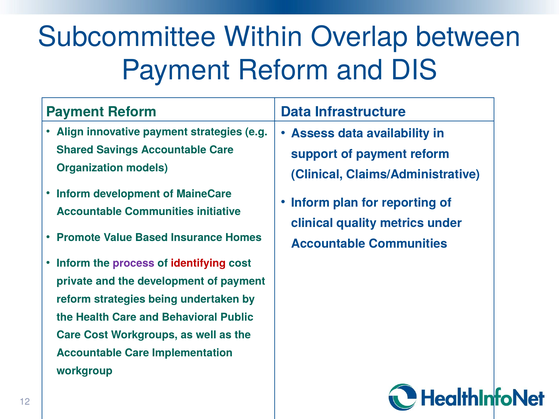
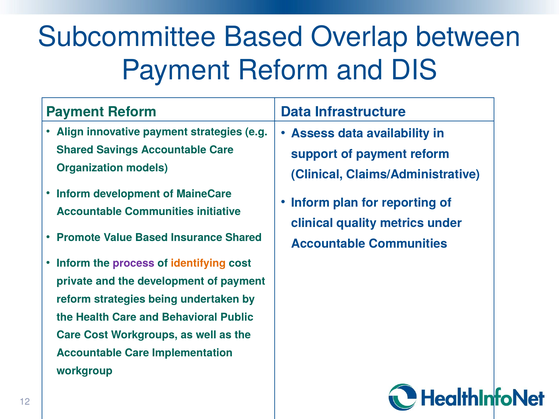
Subcommittee Within: Within -> Based
Insurance Homes: Homes -> Shared
identifying colour: red -> orange
